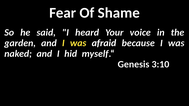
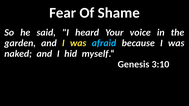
afraid colour: white -> light blue
